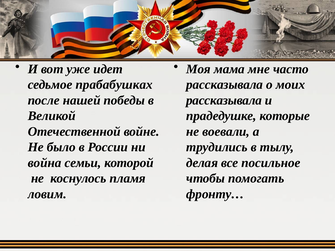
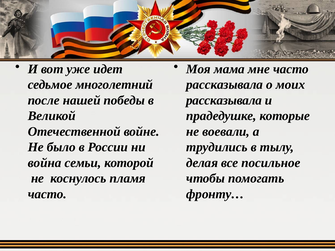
прабабушках: прабабушках -> многолетний
ловим at (47, 194): ловим -> часто
